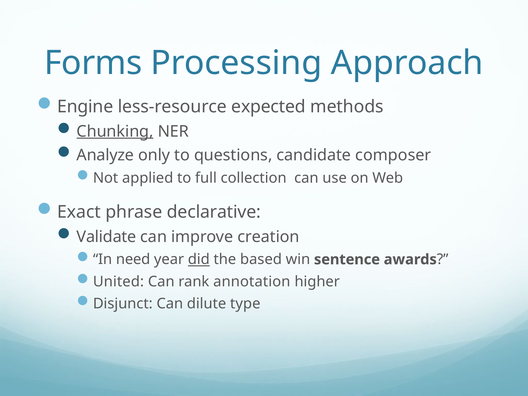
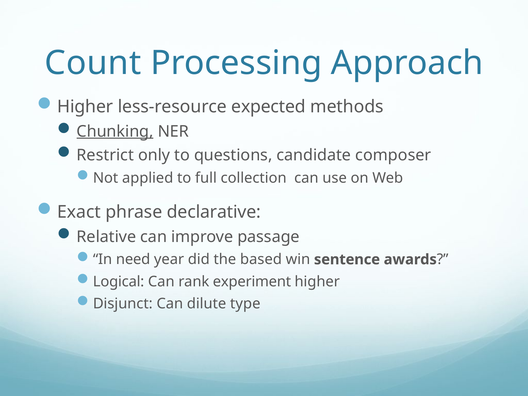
Forms: Forms -> Count
Engine at (85, 107): Engine -> Higher
Analyze: Analyze -> Restrict
Validate: Validate -> Relative
creation: creation -> passage
did underline: present -> none
United: United -> Logical
annotation: annotation -> experiment
